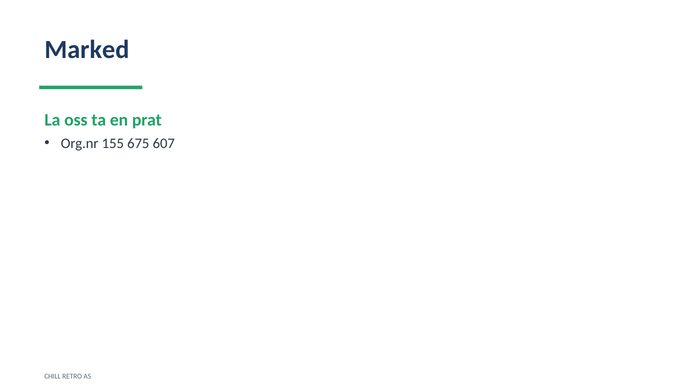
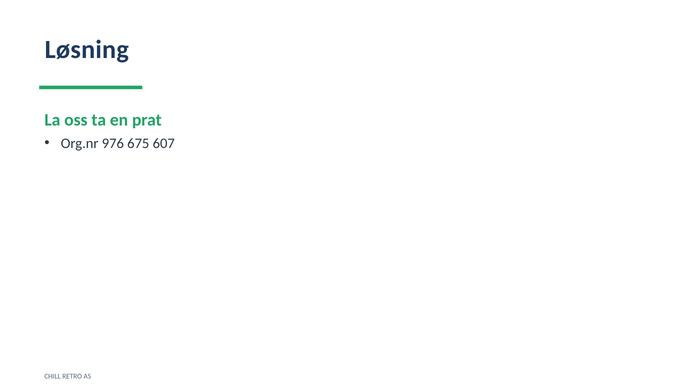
Marked: Marked -> Løsning
155: 155 -> 976
